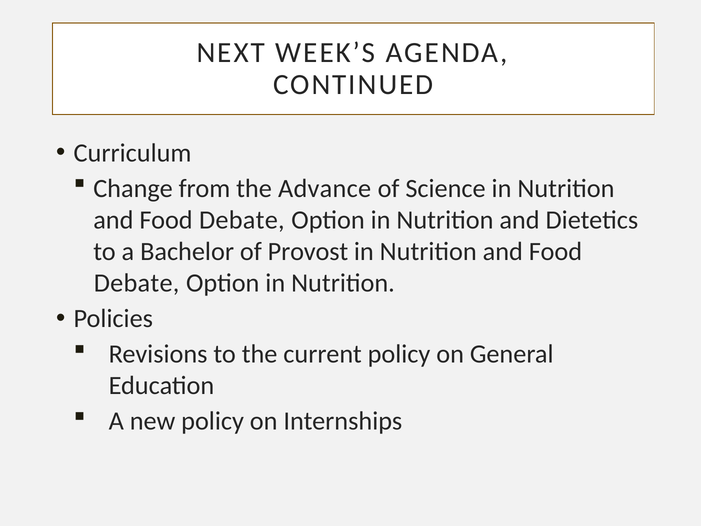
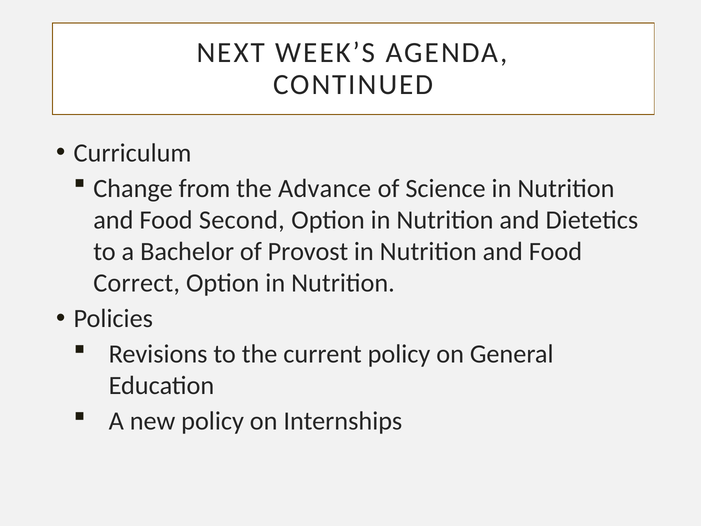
Debate at (242, 220): Debate -> Second
Debate at (137, 283): Debate -> Correct
